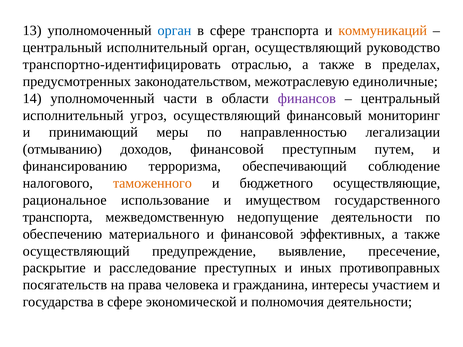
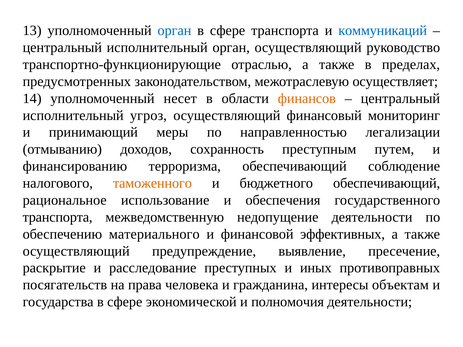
коммуникаций colour: orange -> blue
транспортно-идентифицировать: транспортно-идентифицировать -> транспортно-функционирующие
единоличные: единоличные -> осуществляет
части: части -> несет
финансов colour: purple -> orange
доходов финансовой: финансовой -> сохранность
бюджетного осуществляющие: осуществляющие -> обеспечивающий
имуществом: имуществом -> обеспечения
участием: участием -> объектам
